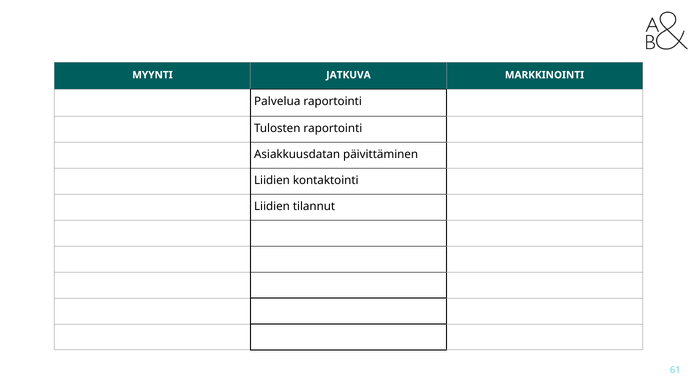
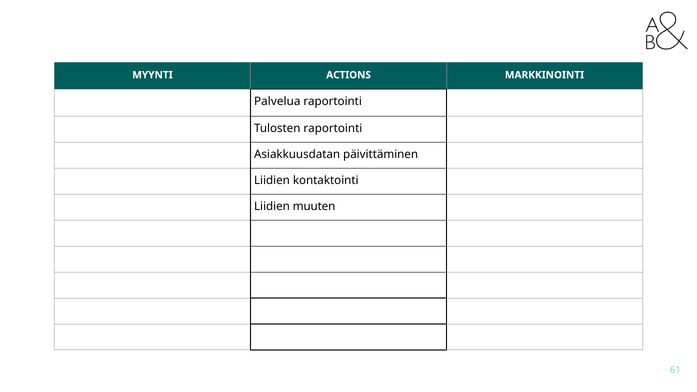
JATKUVA: JATKUVA -> ACTIONS
tilannut: tilannut -> muuten
